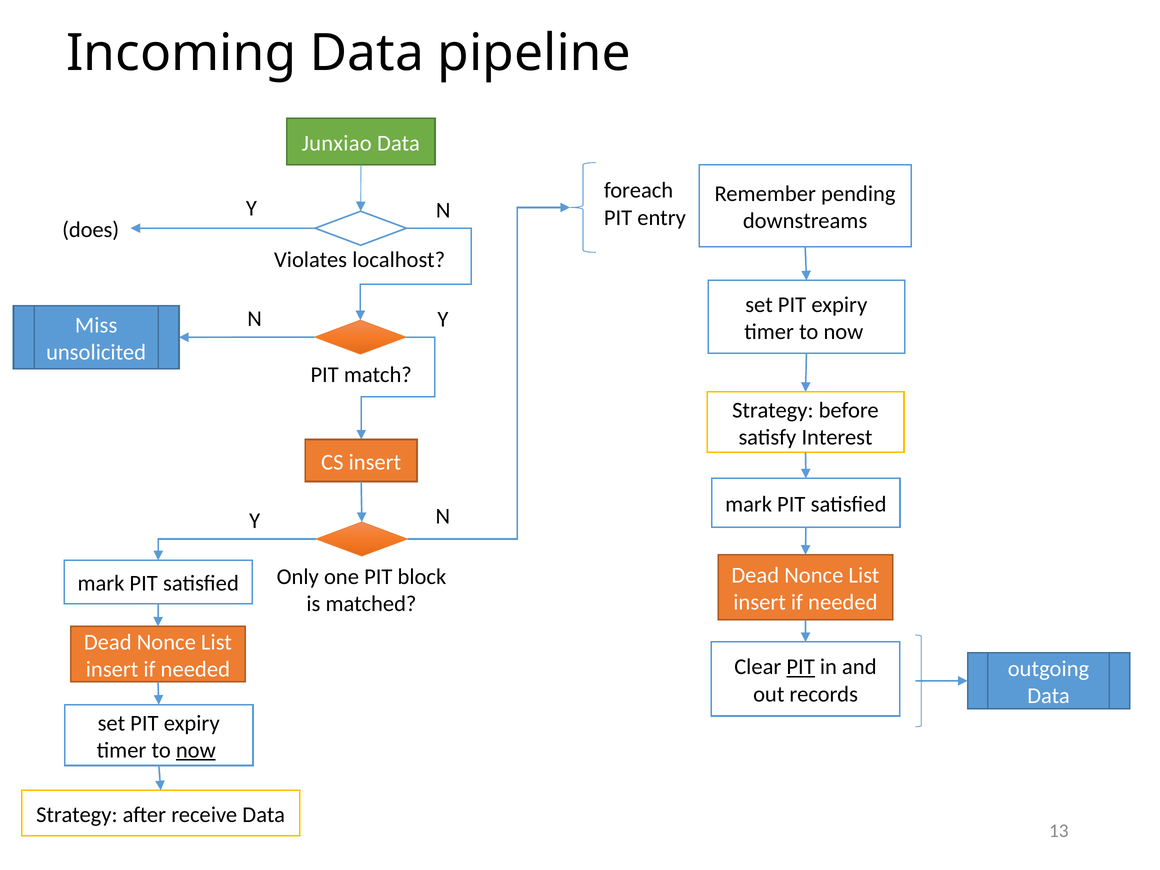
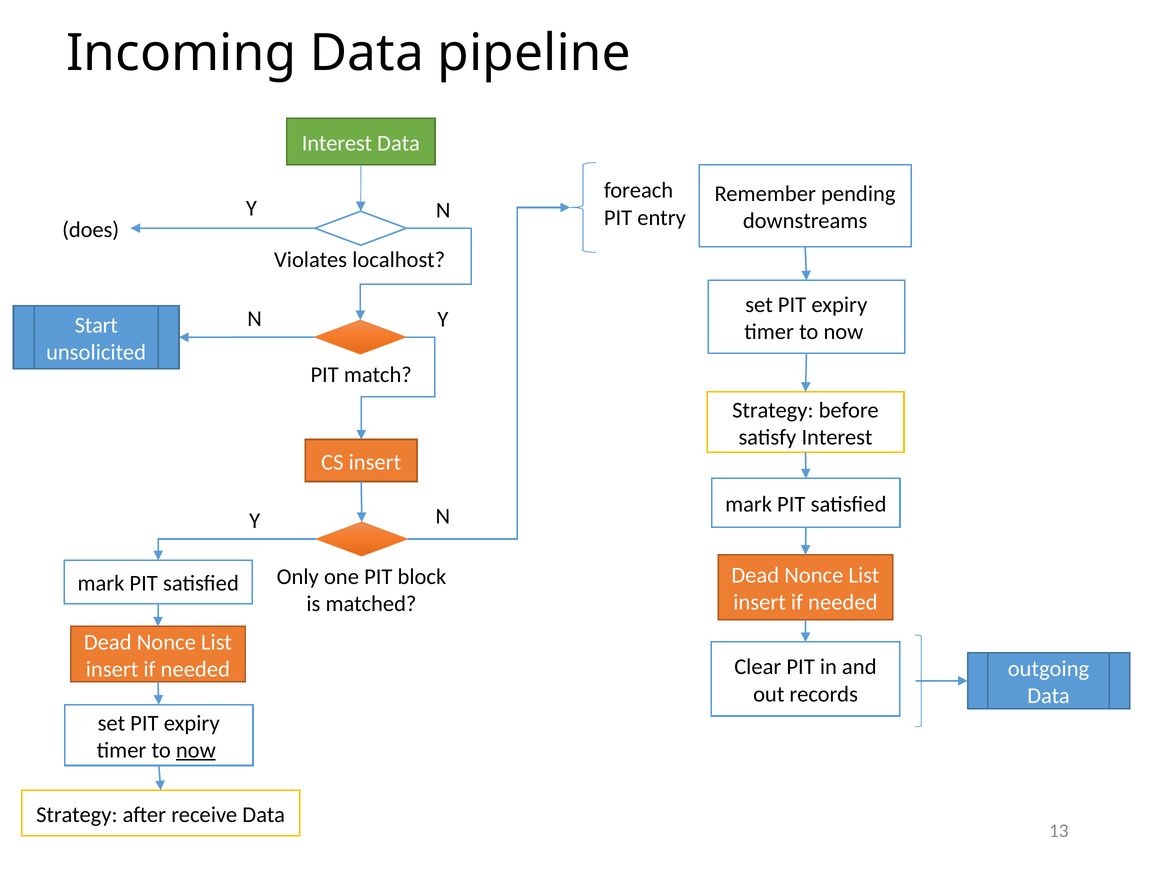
Junxiao at (337, 143): Junxiao -> Interest
Miss: Miss -> Start
PIT at (801, 667) underline: present -> none
